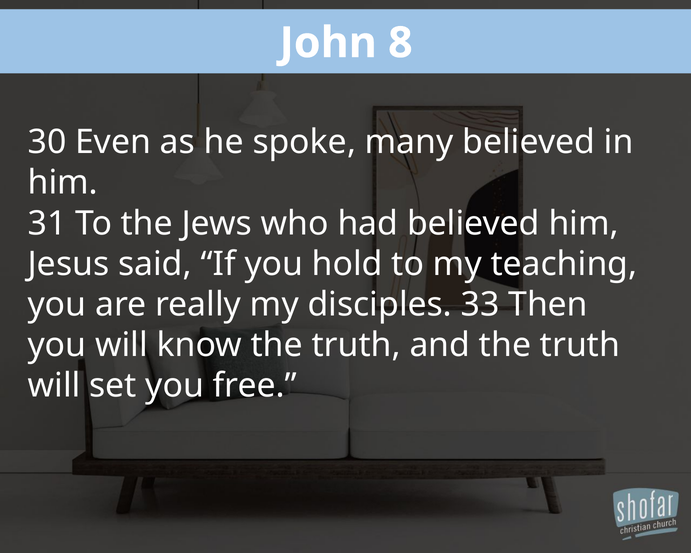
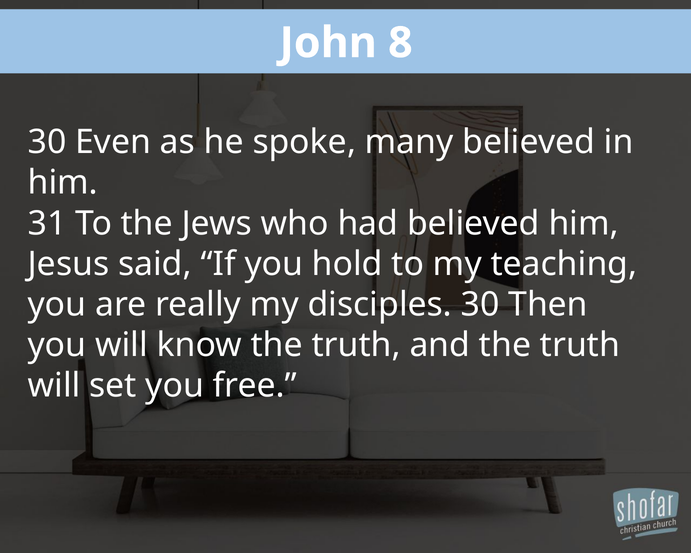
disciples 33: 33 -> 30
